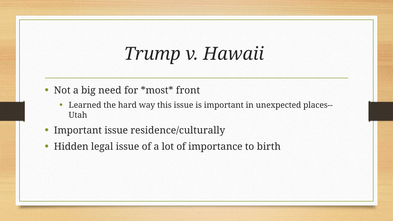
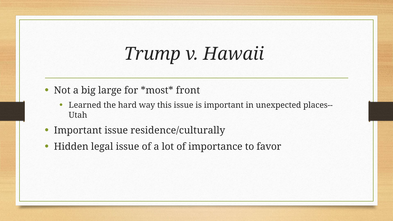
need: need -> large
birth: birth -> favor
